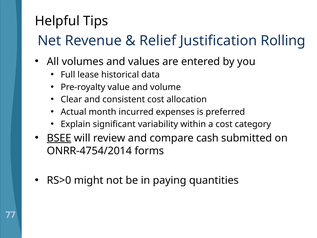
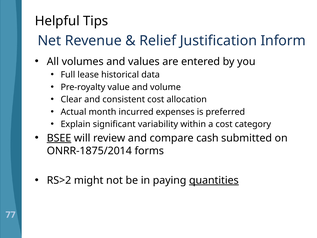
Rolling: Rolling -> Inform
ONRR-4754/2014: ONRR-4754/2014 -> ONRR-1875/2014
RS>0: RS>0 -> RS>2
quantities underline: none -> present
